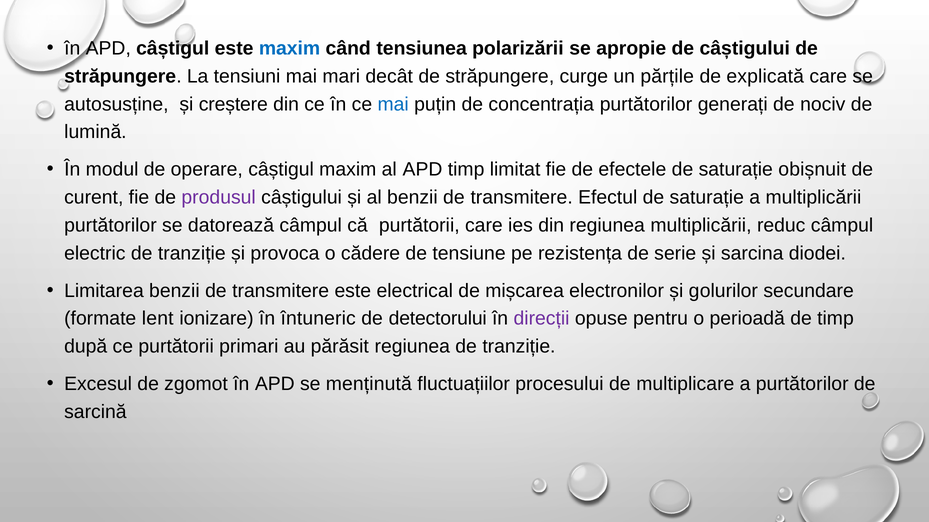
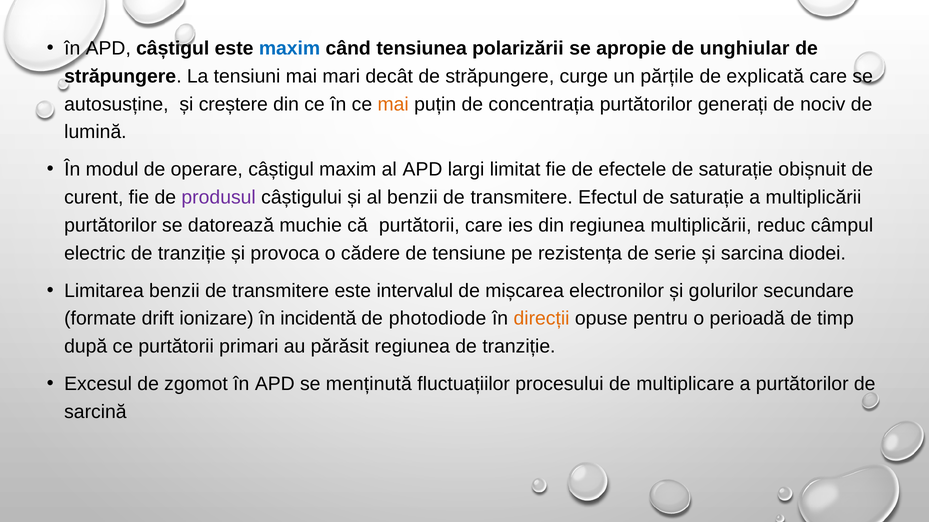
de câștigului: câștigului -> unghiular
mai at (393, 104) colour: blue -> orange
APD timp: timp -> largi
datorează câmpul: câmpul -> muchie
electrical: electrical -> intervalul
lent: lent -> drift
întuneric: întuneric -> incidentă
detectorului: detectorului -> photodiode
direcții colour: purple -> orange
